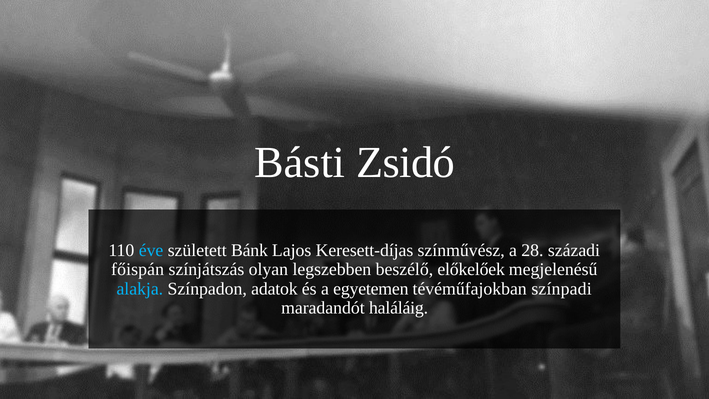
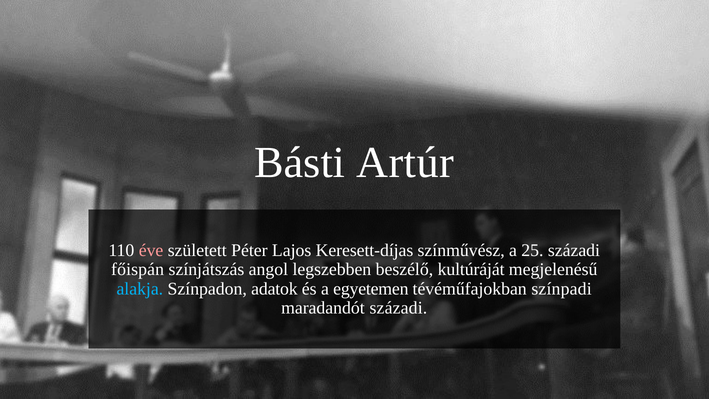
Zsidó: Zsidó -> Artúr
éve colour: light blue -> pink
Bánk: Bánk -> Péter
28: 28 -> 25
olyan: olyan -> angol
előkelőek: előkelőek -> kultúráját
maradandót haláláig: haláláig -> századi
